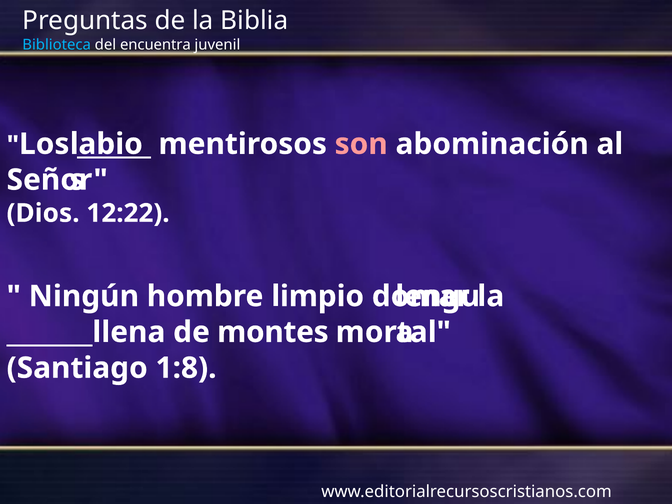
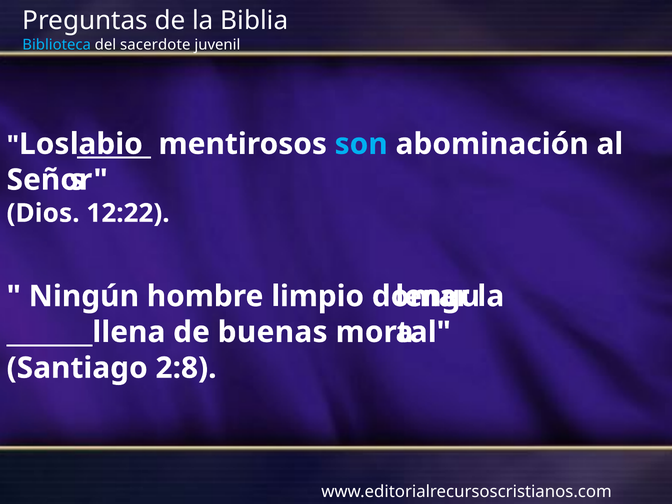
encuentra: encuentra -> sacerdote
son colour: pink -> light blue
montes: montes -> buenas
1:8: 1:8 -> 2:8
